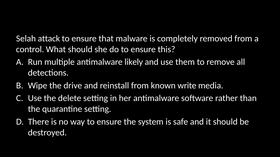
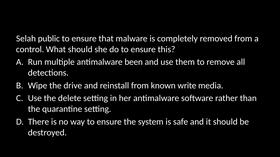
attack: attack -> public
likely: likely -> been
